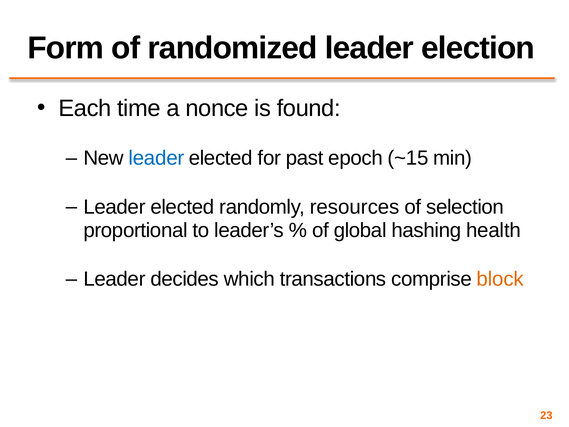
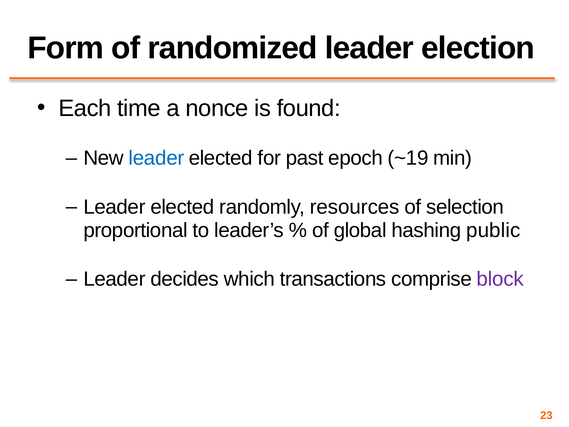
~15: ~15 -> ~19
health: health -> public
block colour: orange -> purple
